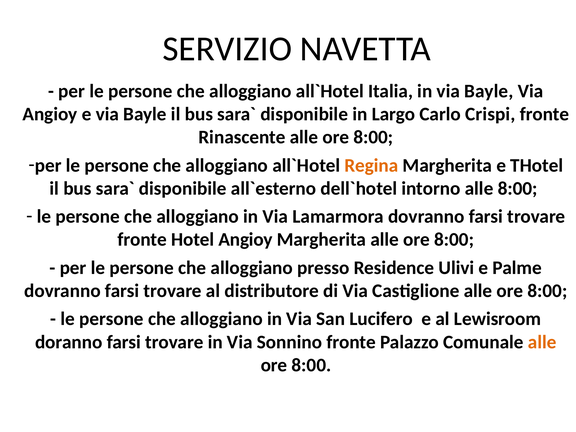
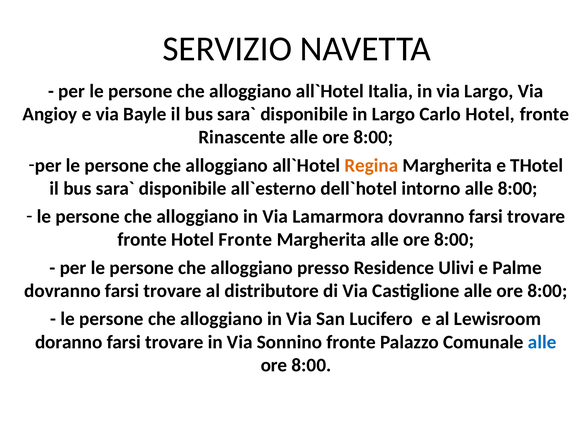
in via Bayle: Bayle -> Largo
Carlo Crispi: Crispi -> Hotel
fronte Hotel Angioy: Angioy -> Fronte
alle at (542, 342) colour: orange -> blue
